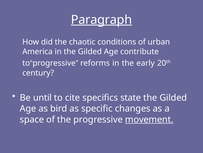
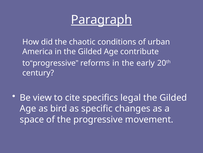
until: until -> view
state: state -> legal
movement underline: present -> none
